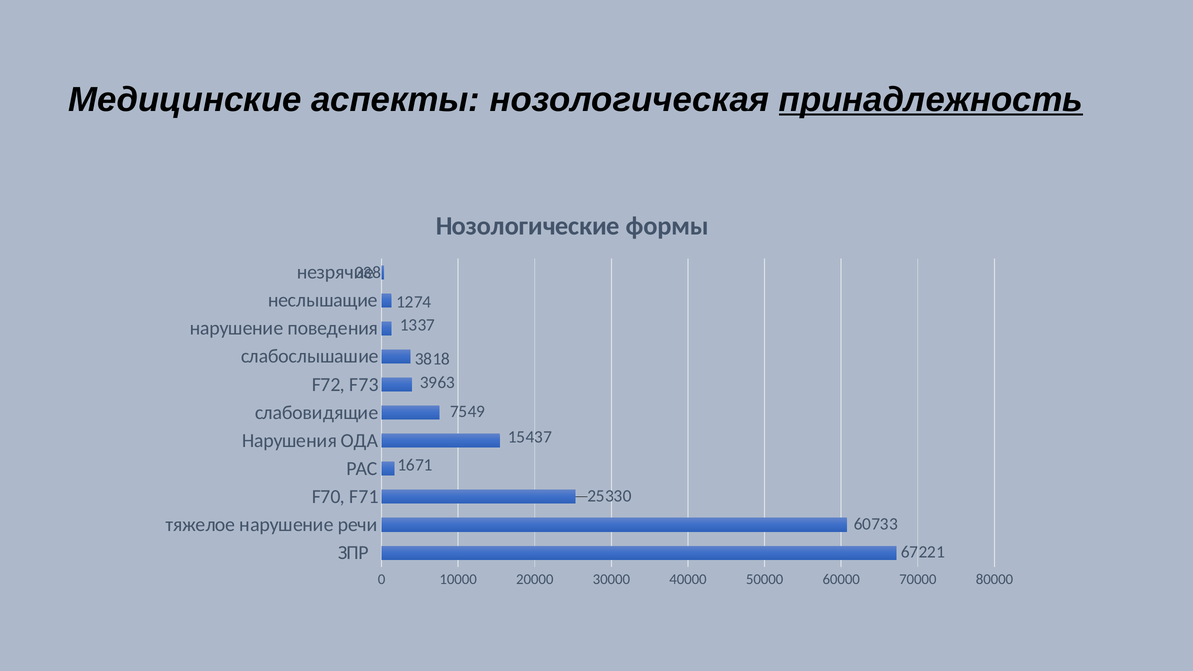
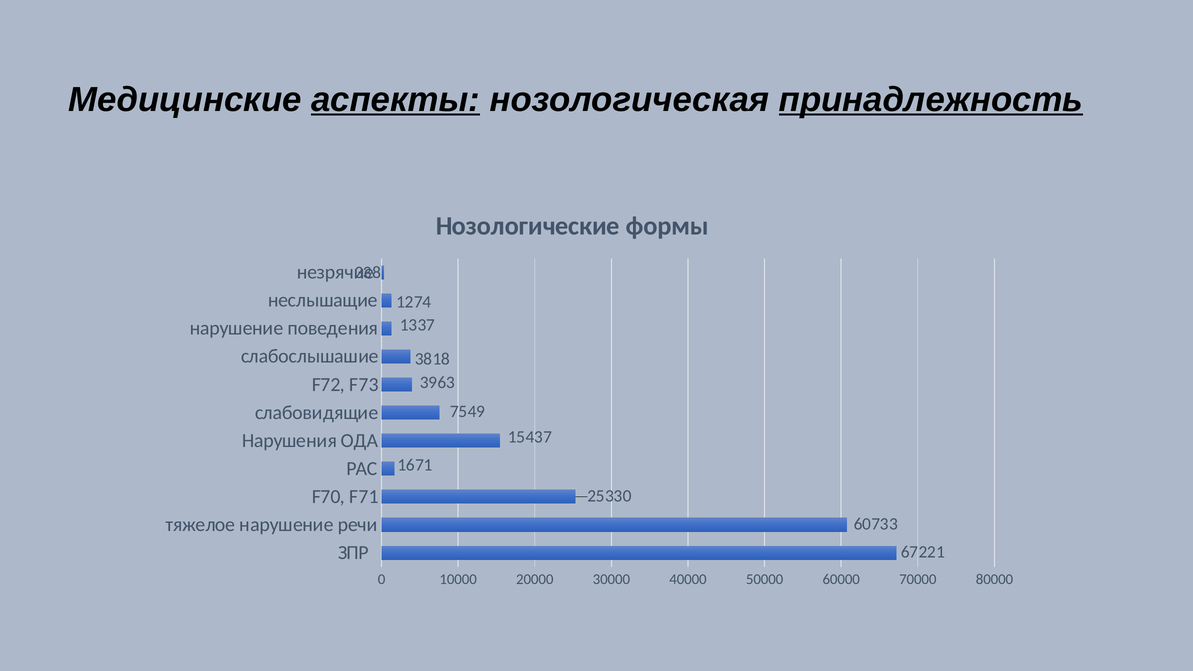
аспекты underline: none -> present
